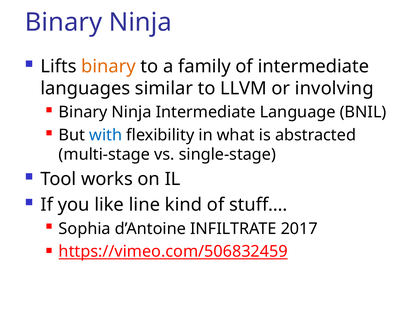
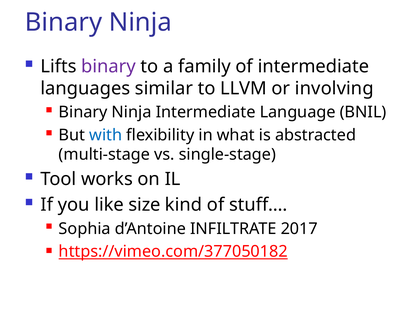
binary at (109, 66) colour: orange -> purple
line: line -> size
https://vimeo.com/506832459: https://vimeo.com/506832459 -> https://vimeo.com/377050182
